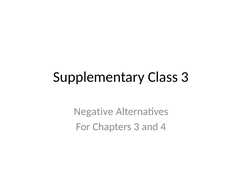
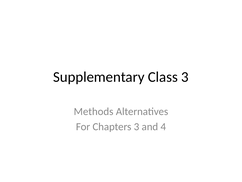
Negative: Negative -> Methods
